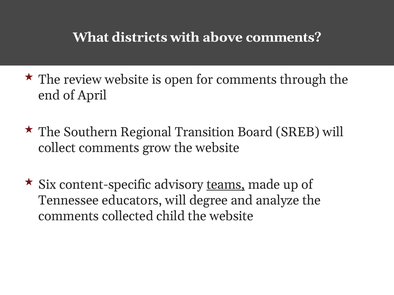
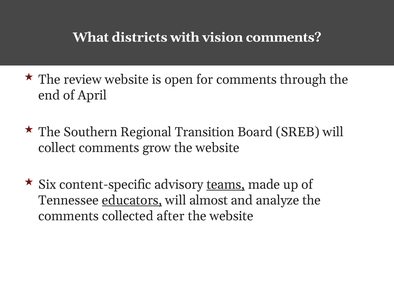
above: above -> vision
educators underline: none -> present
degree: degree -> almost
child: child -> after
